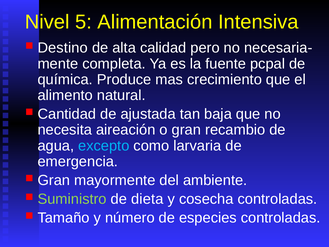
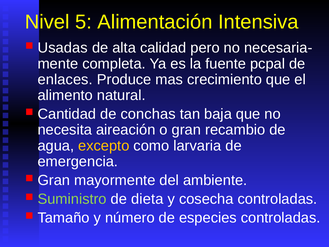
Destino: Destino -> Usadas
química: química -> enlaces
ajustada: ajustada -> conchas
excepto colour: light blue -> yellow
